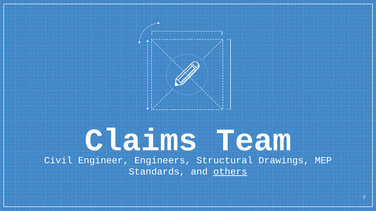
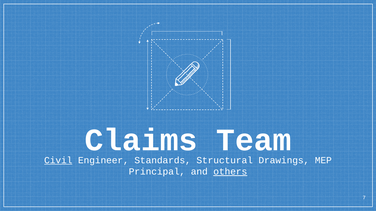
Civil underline: none -> present
Engineers: Engineers -> Standards
Standards: Standards -> Principal
